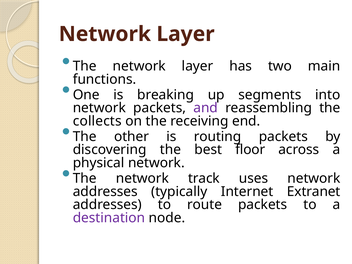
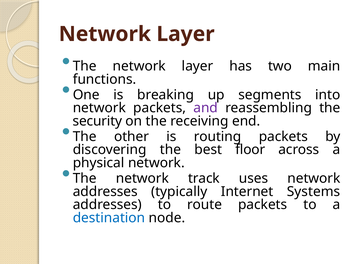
collects: collects -> security
Extranet: Extranet -> Systems
destination colour: purple -> blue
